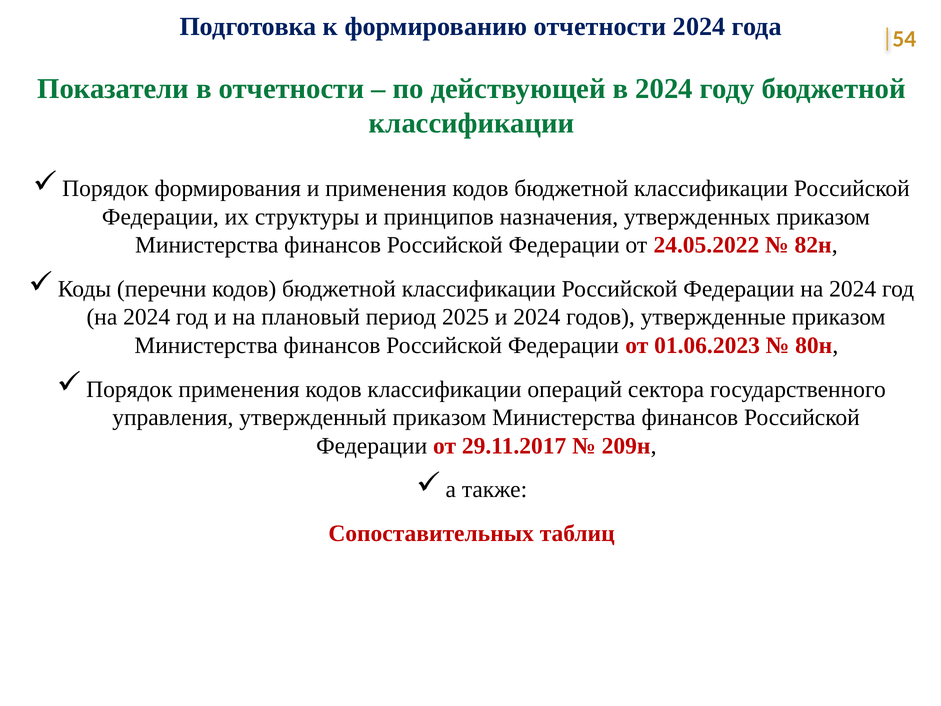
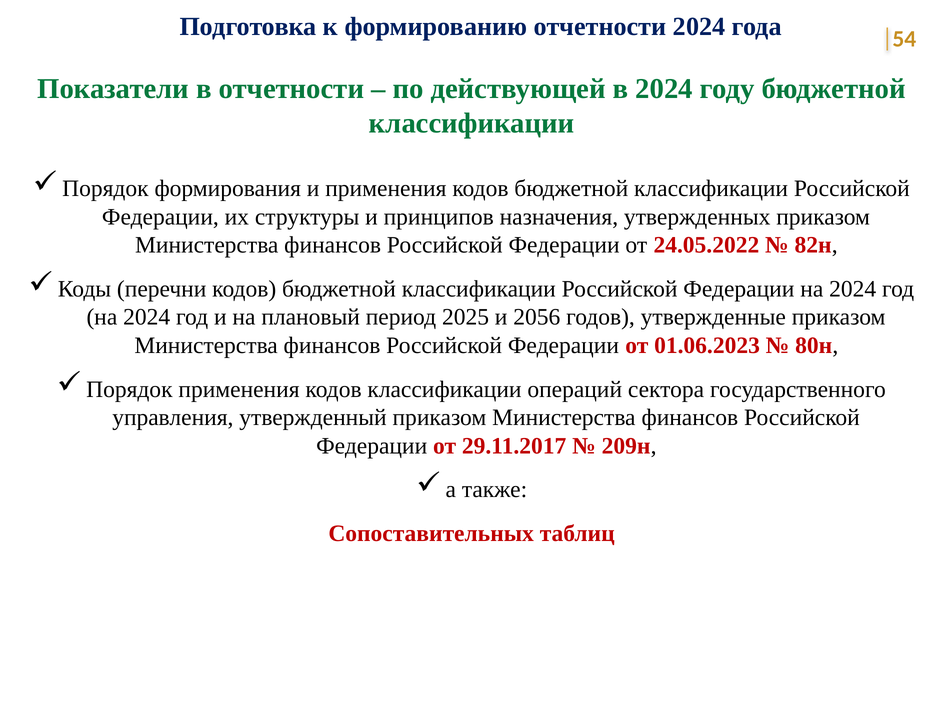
и 2024: 2024 -> 2056
